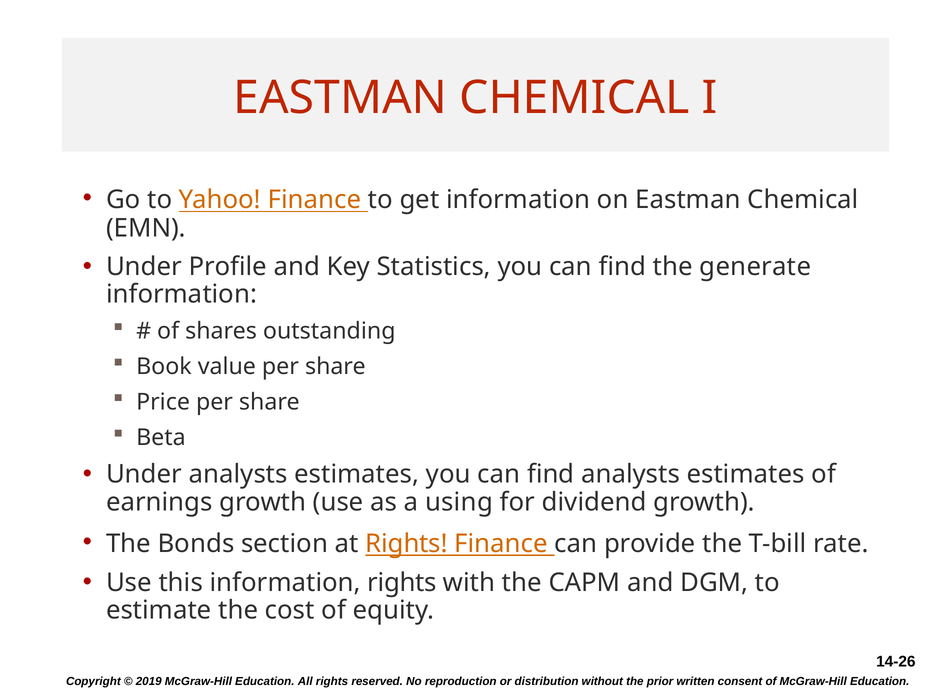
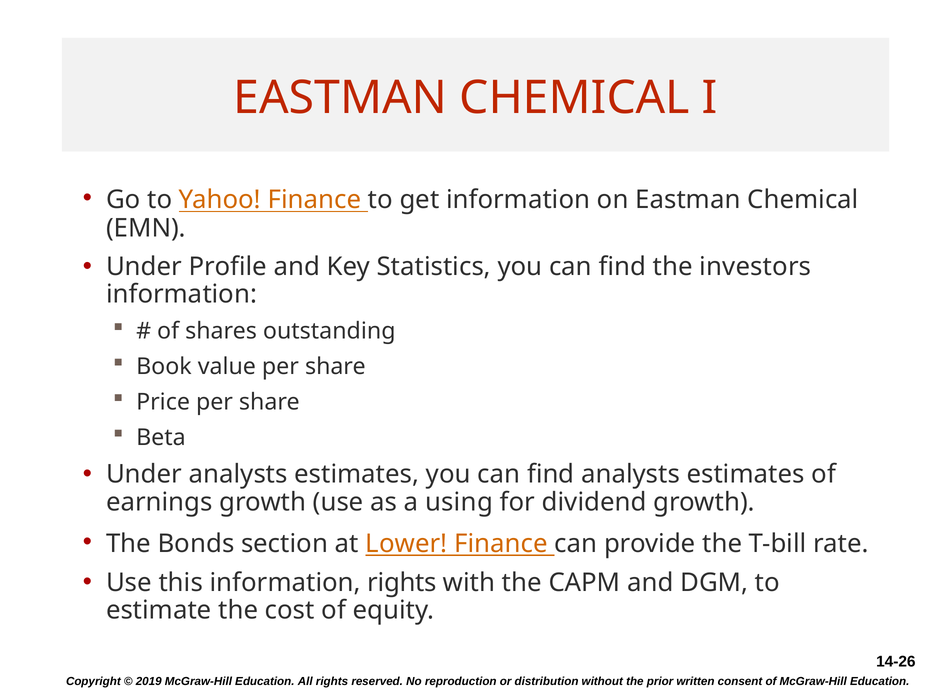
generate: generate -> investors
at Rights: Rights -> Lower
